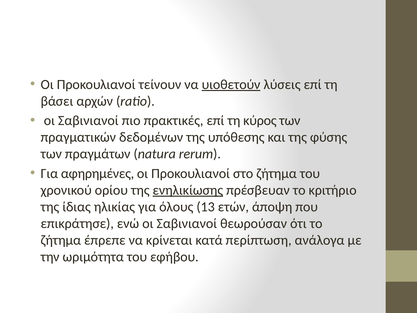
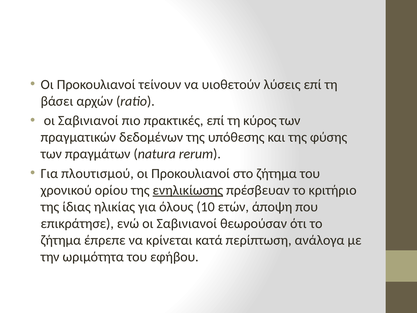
υιοθετούν underline: present -> none
αφηρημένες: αφηρημένες -> πλουτισμού
13: 13 -> 10
